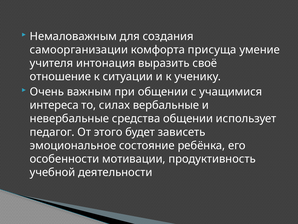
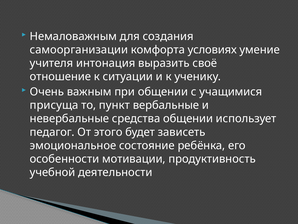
присуща: присуща -> условиях
интереса: интереса -> присуща
силах: силах -> пункт
